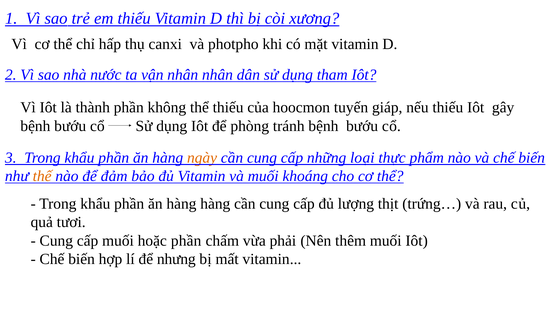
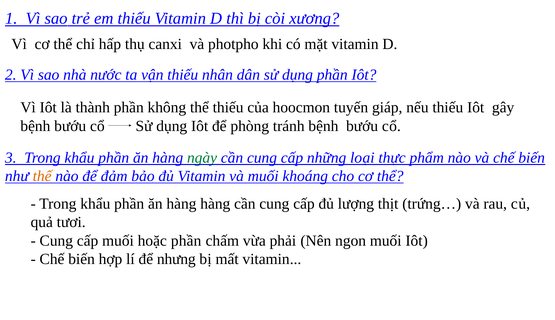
vận nhân: nhân -> thiếu
dụng tham: tham -> phần
ngày colour: orange -> green
thêm: thêm -> ngon
